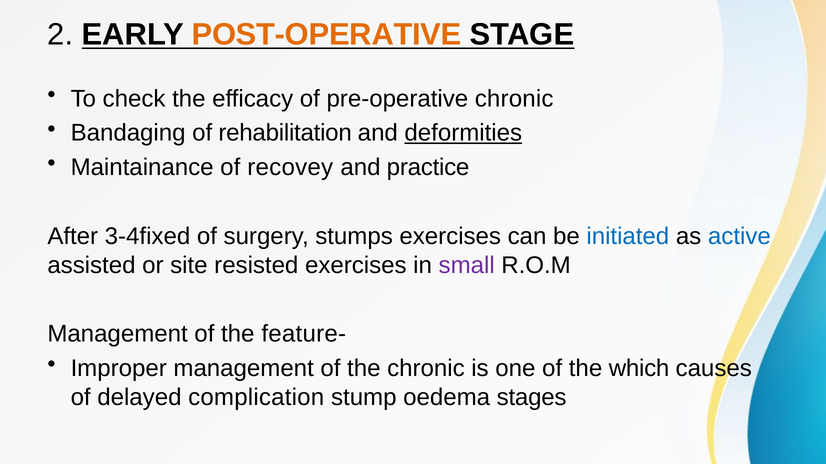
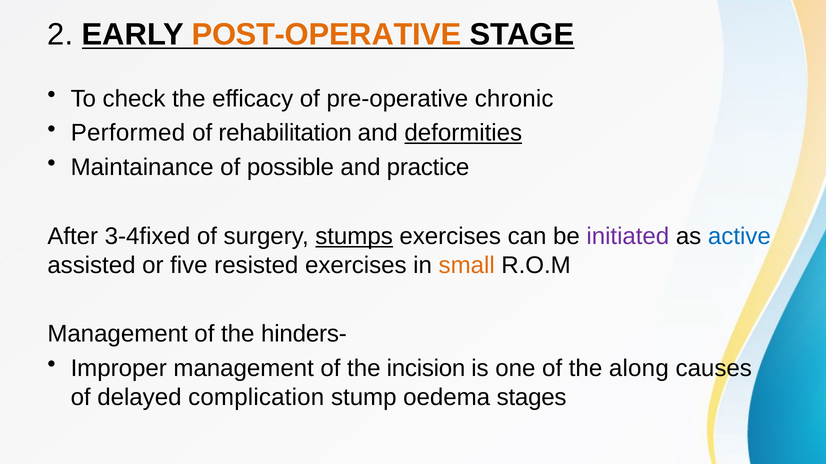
Bandaging: Bandaging -> Performed
recovey: recovey -> possible
stumps underline: none -> present
initiated colour: blue -> purple
site: site -> five
small colour: purple -> orange
feature-: feature- -> hinders-
the chronic: chronic -> incision
which: which -> along
